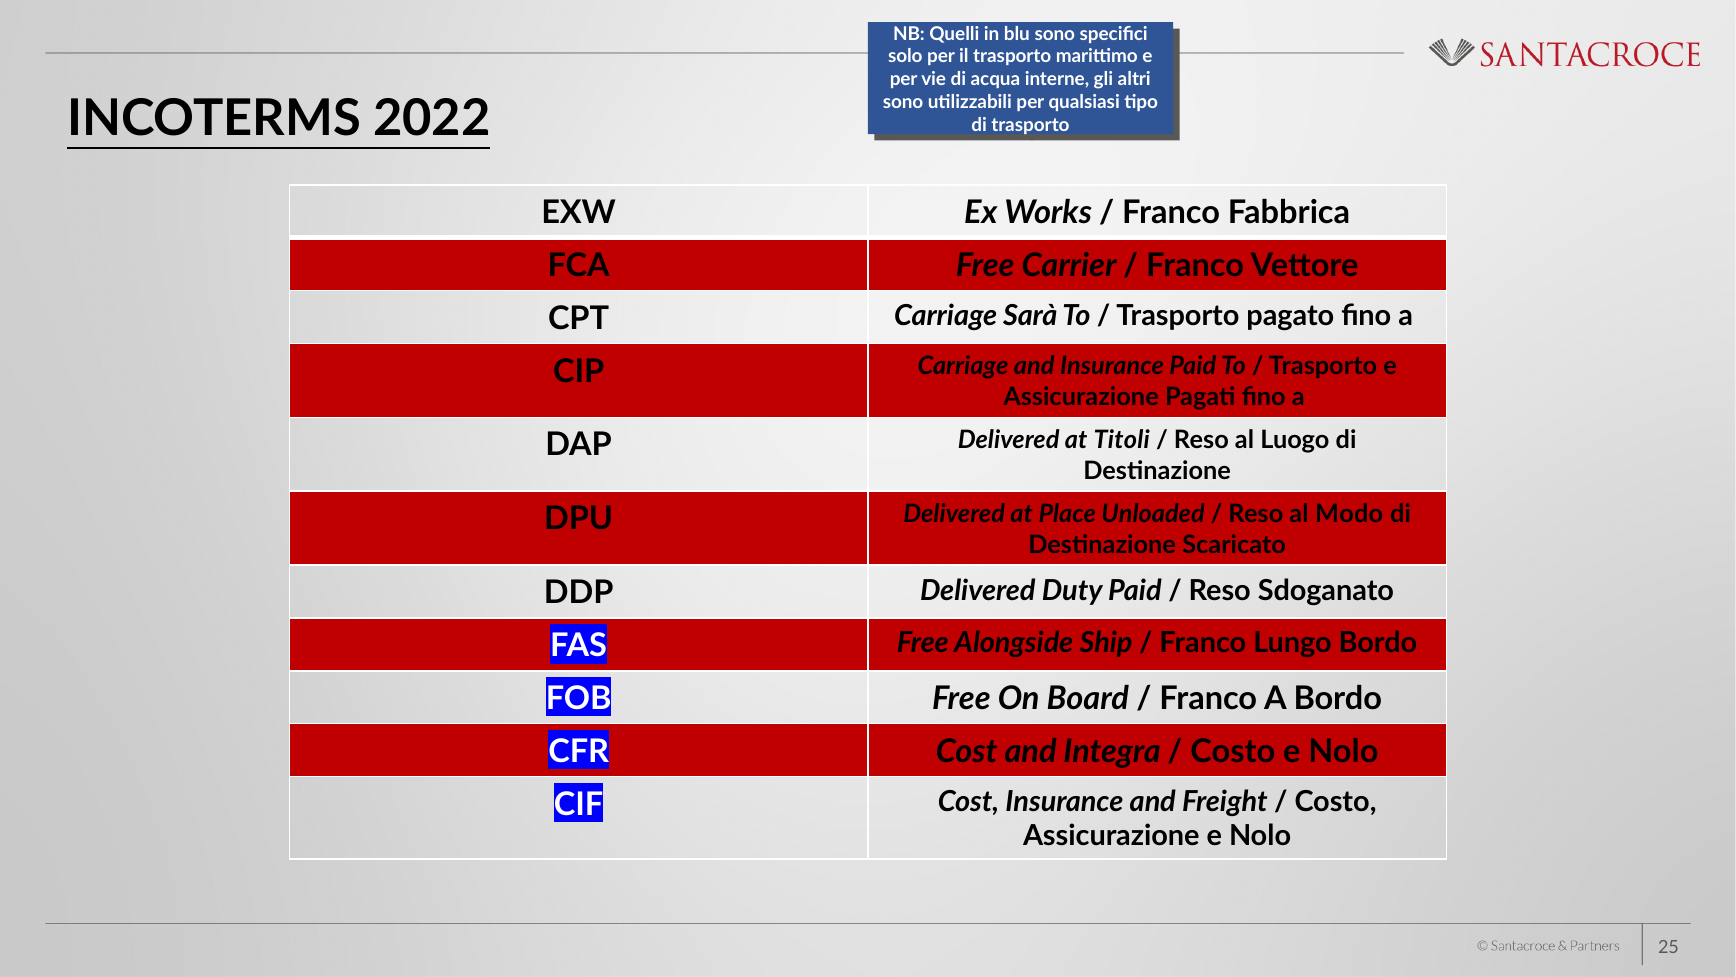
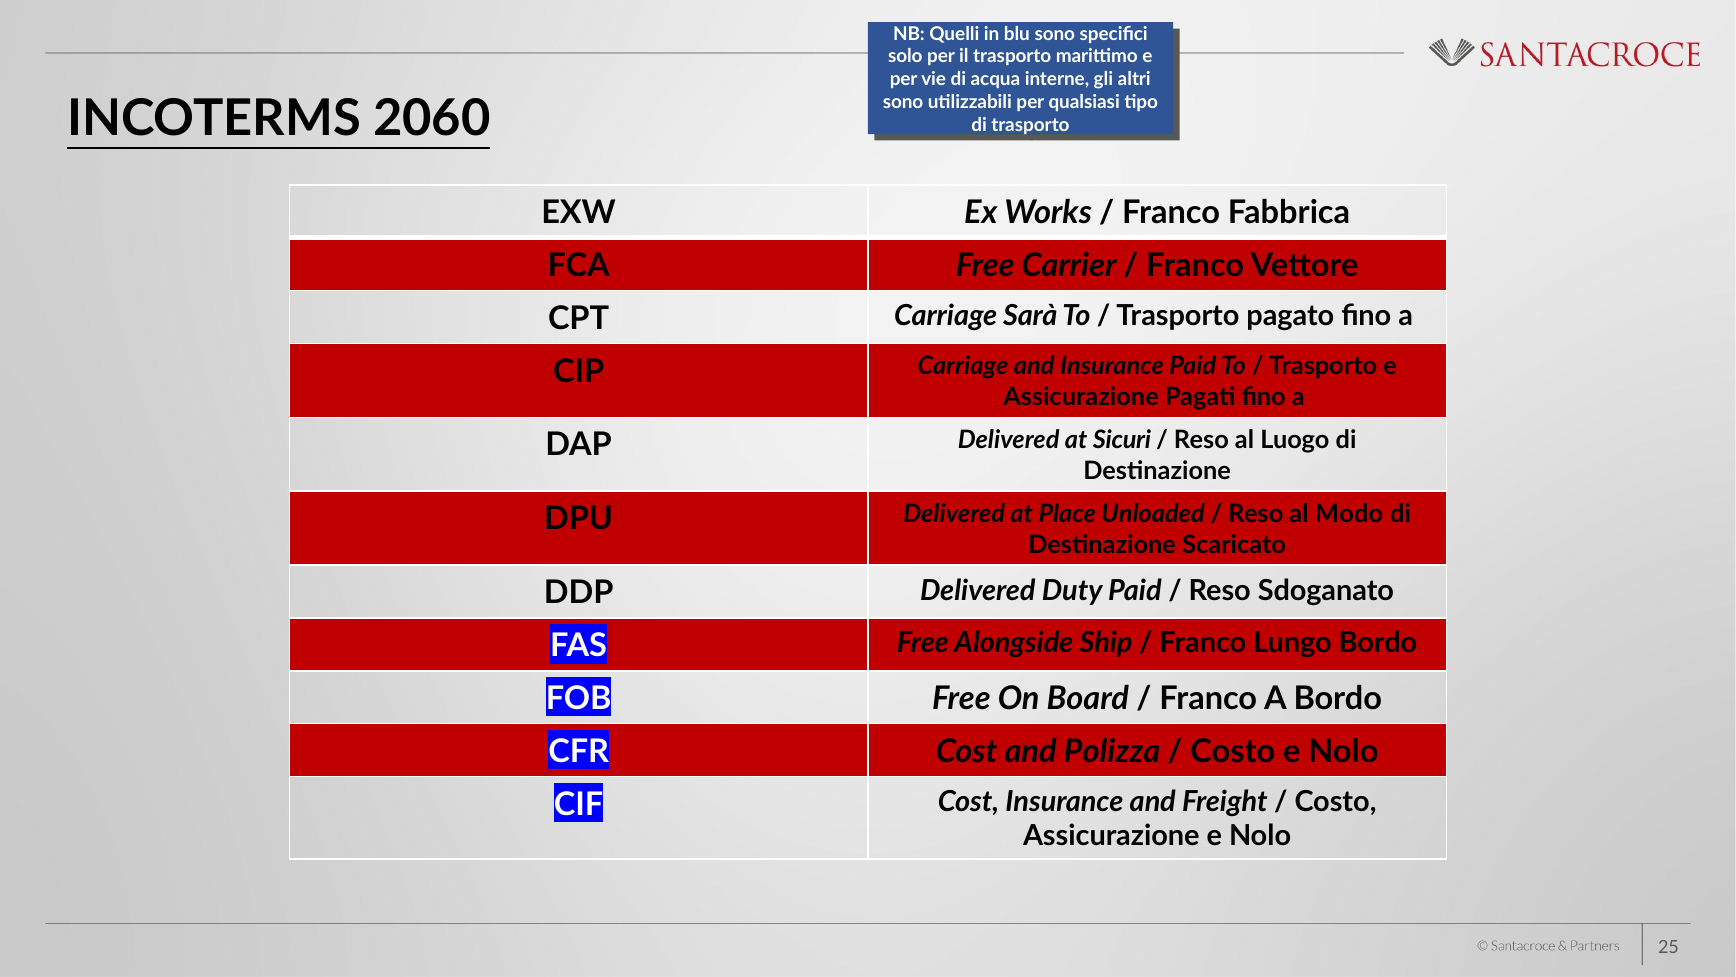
2022: 2022 -> 2060
Titoli: Titoli -> Sicuri
Integra: Integra -> Polizza
